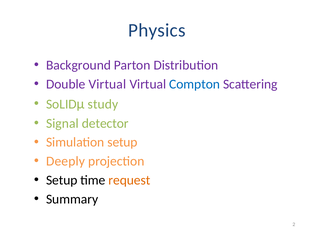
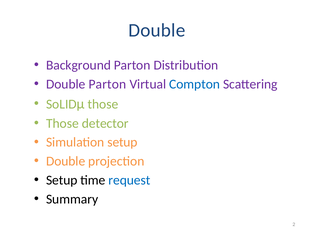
Physics at (157, 30): Physics -> Double
Double Virtual: Virtual -> Parton
SoLIDµ study: study -> those
Signal at (62, 124): Signal -> Those
Deeply at (66, 162): Deeply -> Double
request colour: orange -> blue
